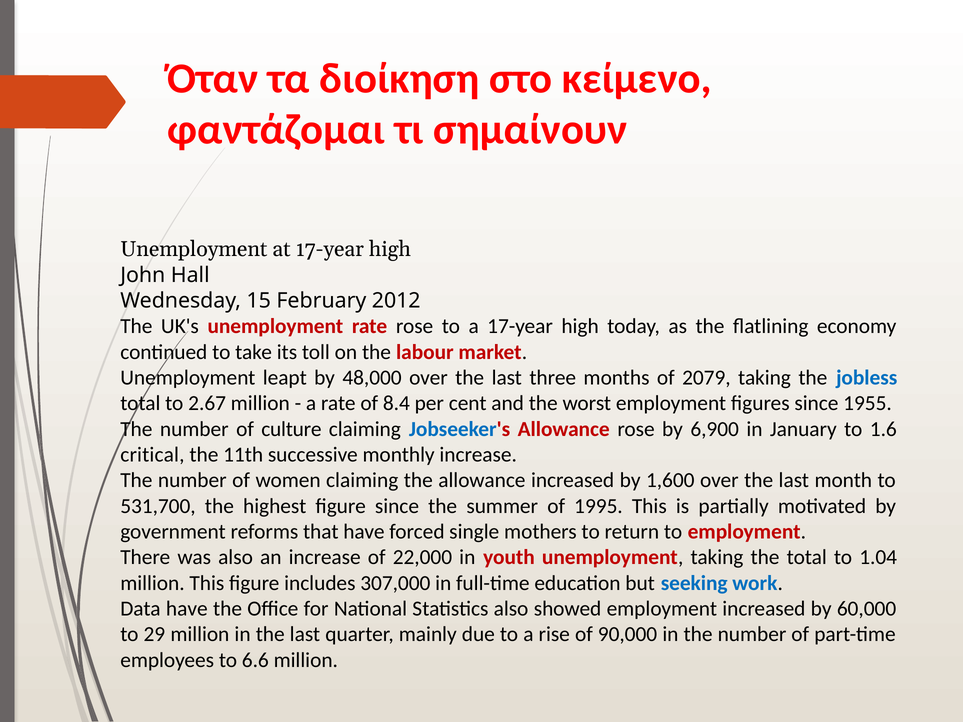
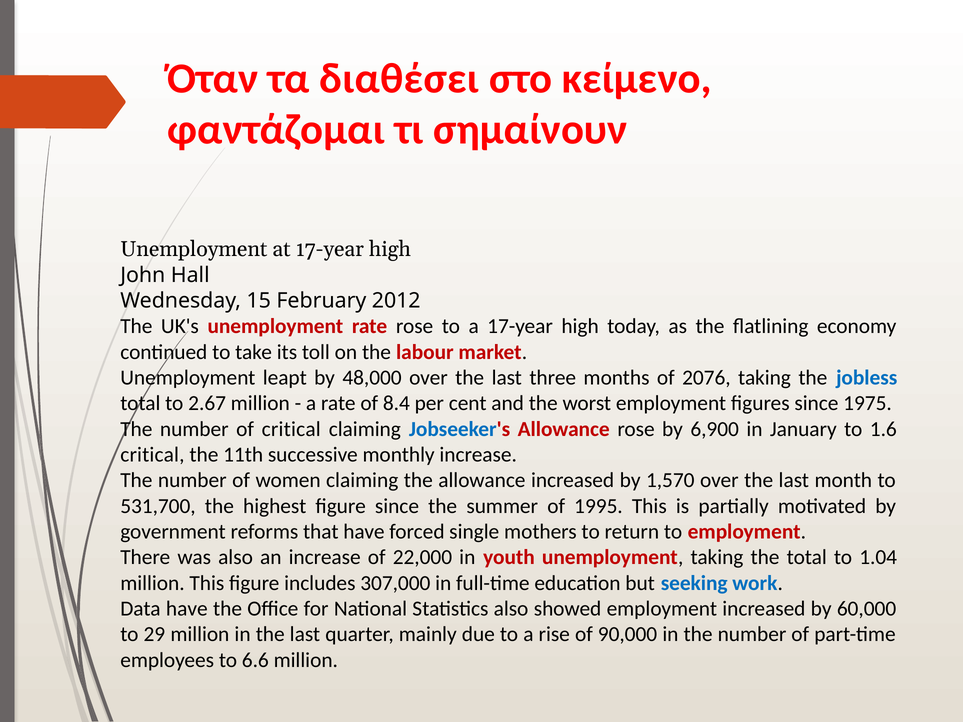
διοίκηση: διοίκηση -> διαθέσει
2079: 2079 -> 2076
1955: 1955 -> 1975
of culture: culture -> critical
1,600: 1,600 -> 1,570
